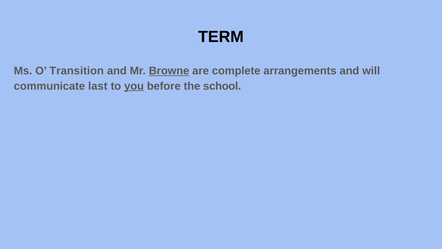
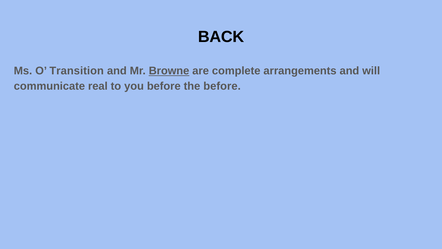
TERM: TERM -> BACK
last: last -> real
you underline: present -> none
the school: school -> before
